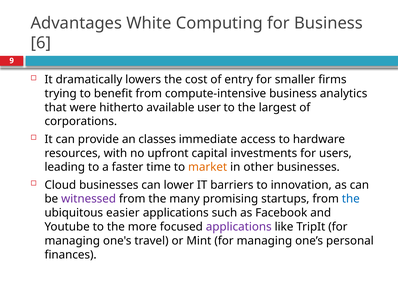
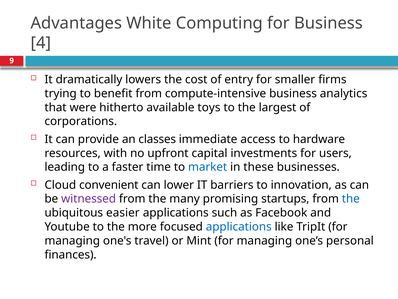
6: 6 -> 4
user: user -> toys
market colour: orange -> blue
other: other -> these
Cloud businesses: businesses -> convenient
applications at (239, 226) colour: purple -> blue
